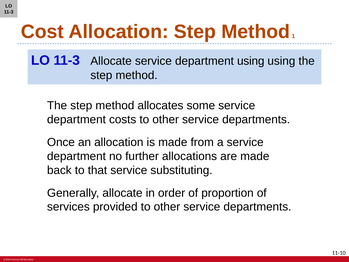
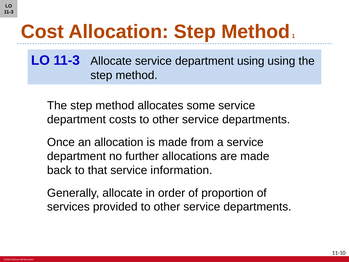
substituting: substituting -> information
